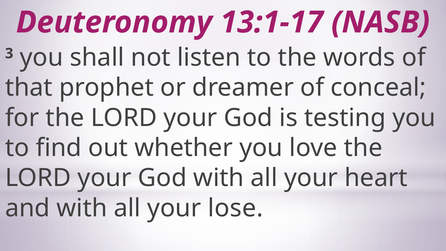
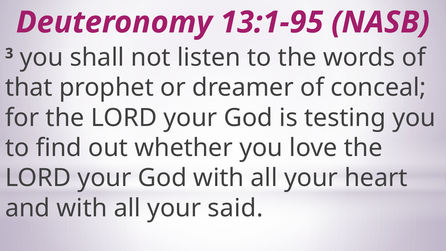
13:1-17: 13:1-17 -> 13:1-95
lose: lose -> said
